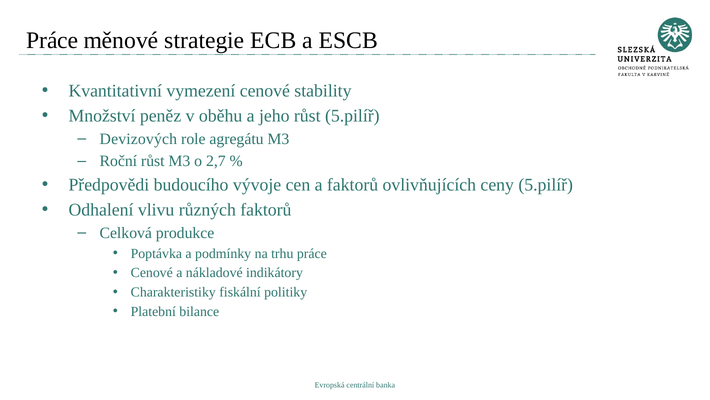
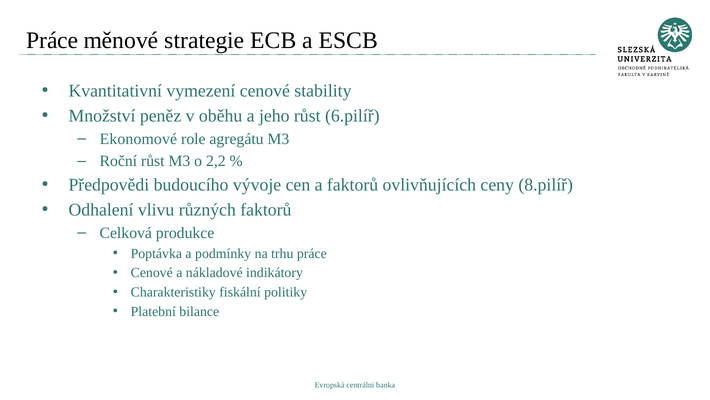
růst 5.pilíř: 5.pilíř -> 6.pilíř
Devizových: Devizových -> Ekonomové
2,7: 2,7 -> 2,2
ceny 5.pilíř: 5.pilíř -> 8.pilíř
